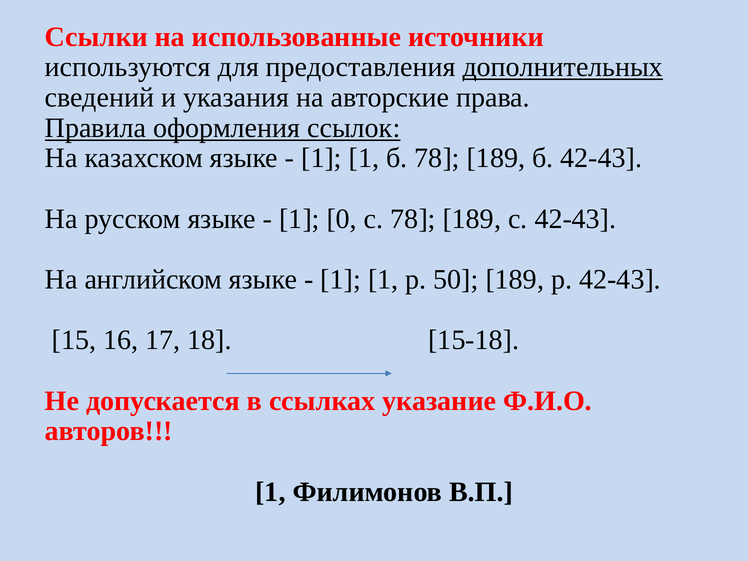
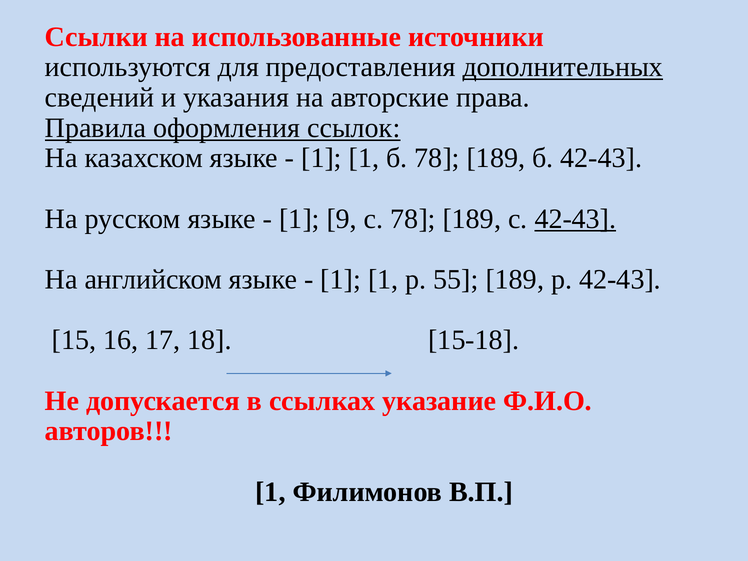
0: 0 -> 9
42-43 at (575, 219) underline: none -> present
50: 50 -> 55
